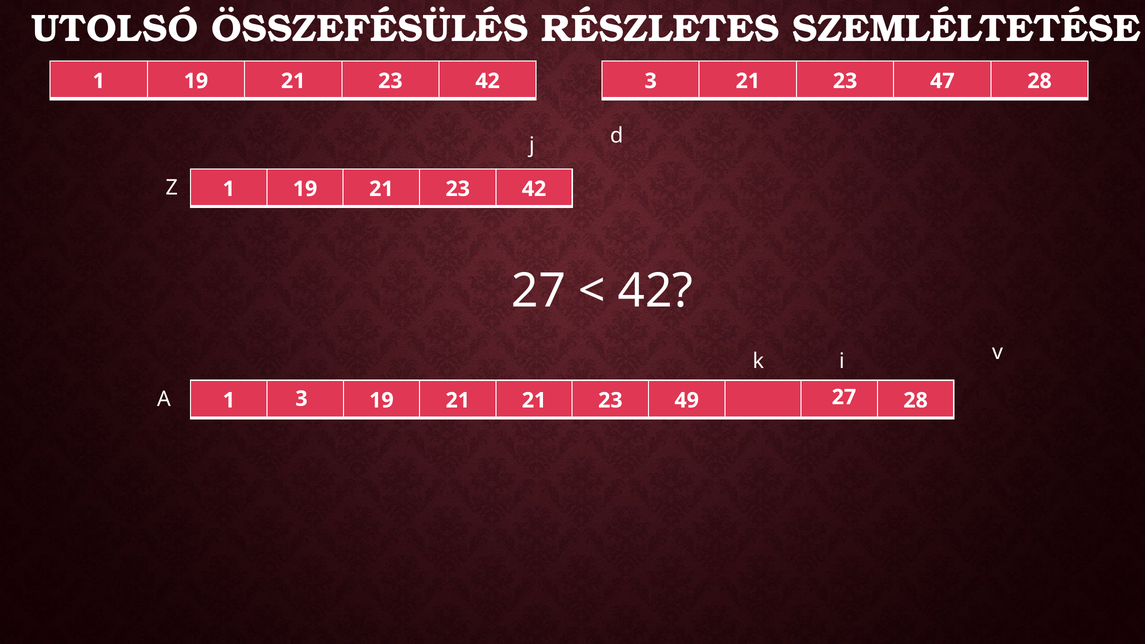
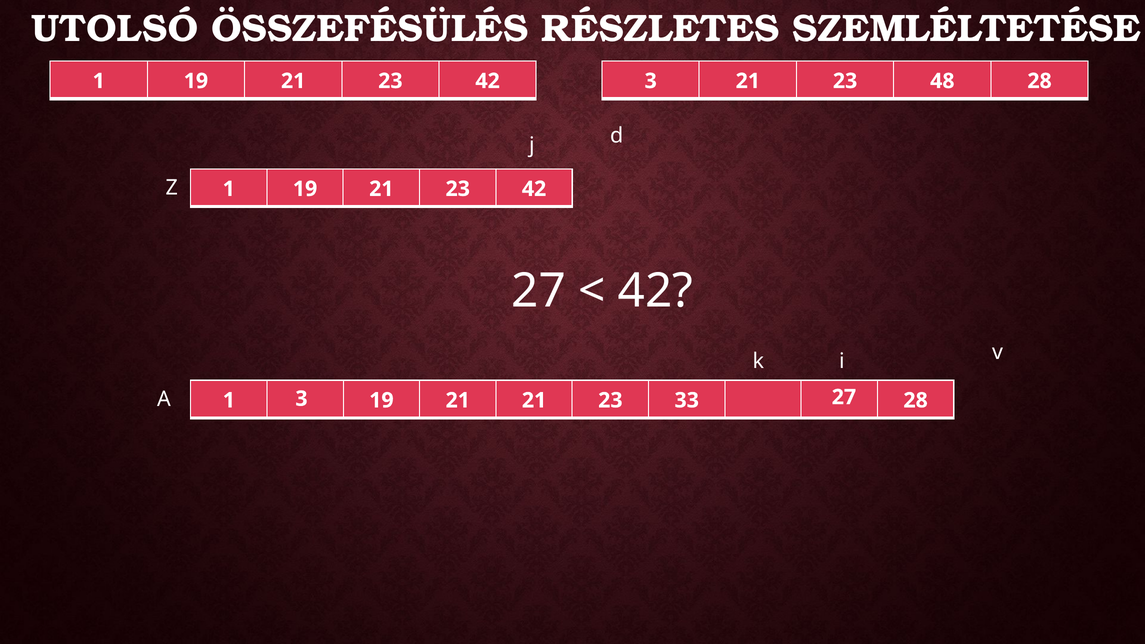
47: 47 -> 48
49: 49 -> 33
